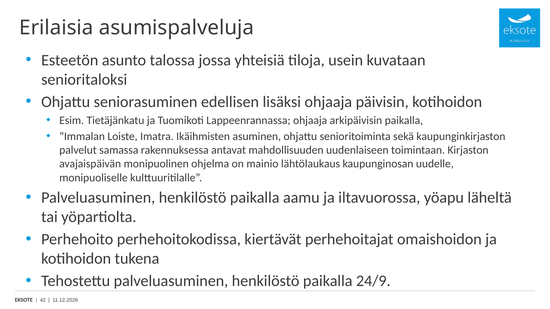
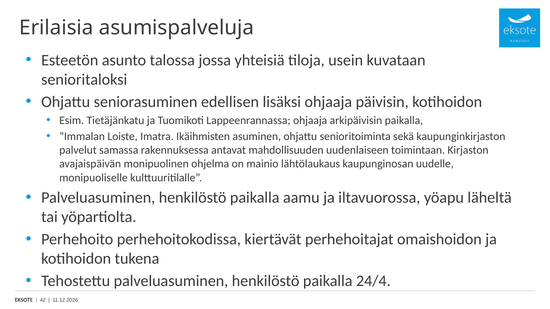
24/9: 24/9 -> 24/4
